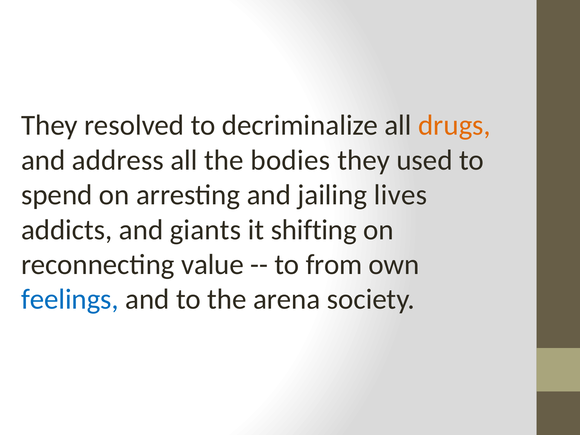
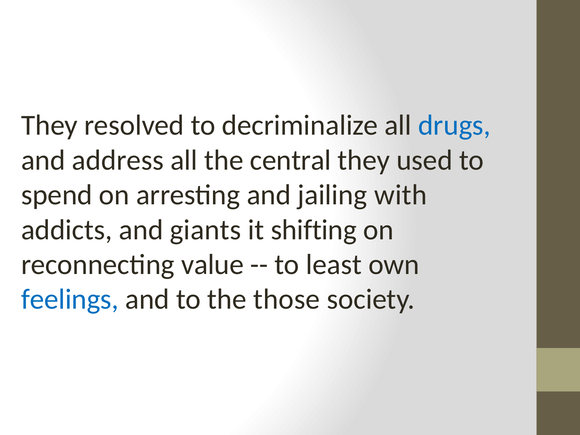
drugs colour: orange -> blue
bodies: bodies -> central
lives: lives -> with
from: from -> least
arena: arena -> those
